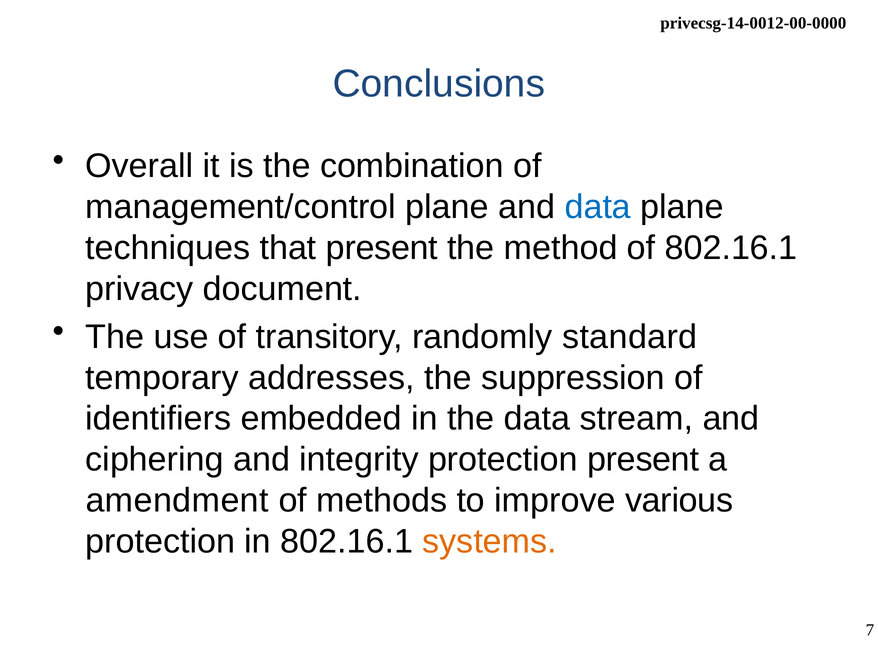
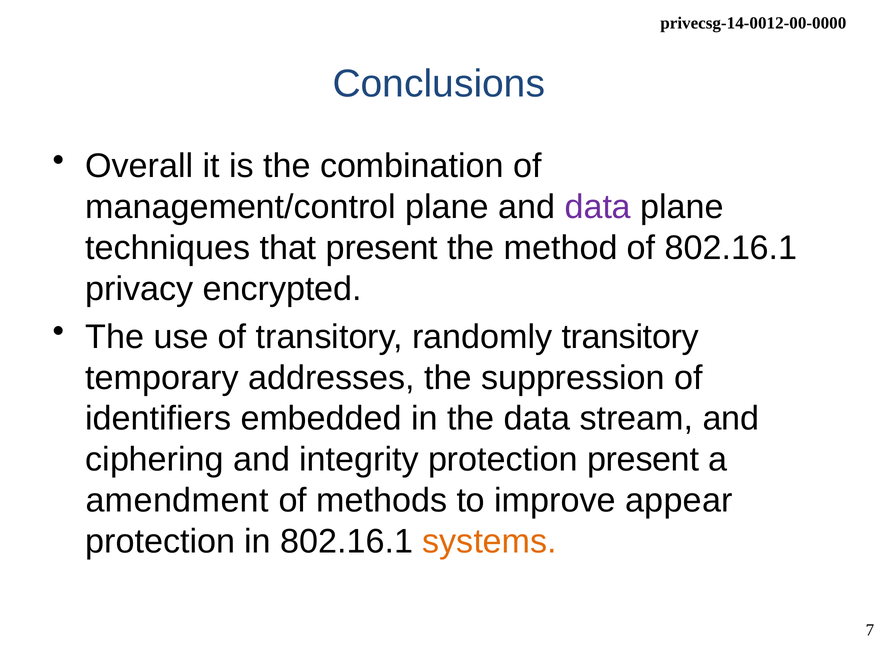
data at (598, 207) colour: blue -> purple
document: document -> encrypted
randomly standard: standard -> transitory
various: various -> appear
